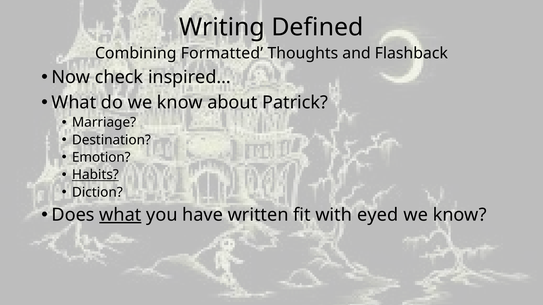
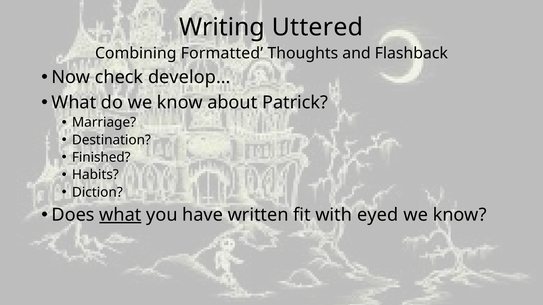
Defined: Defined -> Uttered
inspired…: inspired… -> develop…
Emotion: Emotion -> Finished
Habits underline: present -> none
